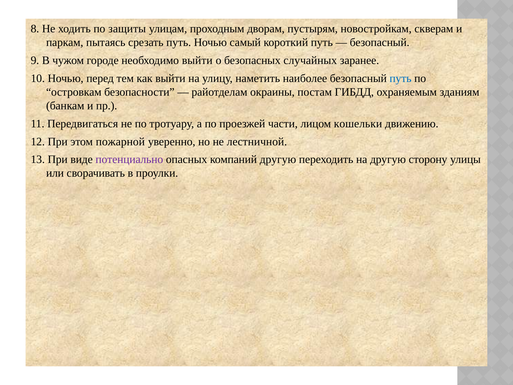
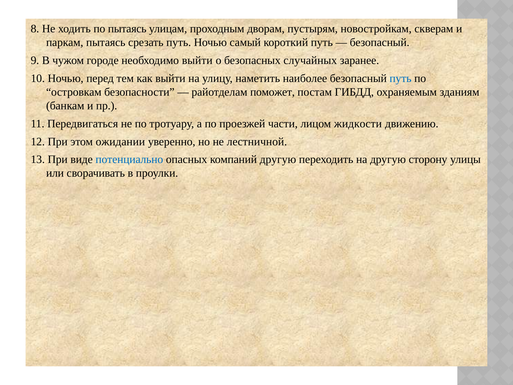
по защиты: защиты -> пытаясь
окраины: окраины -> поможет
кошельки: кошельки -> жидкости
пожарной: пожарной -> ожидании
потенциально colour: purple -> blue
